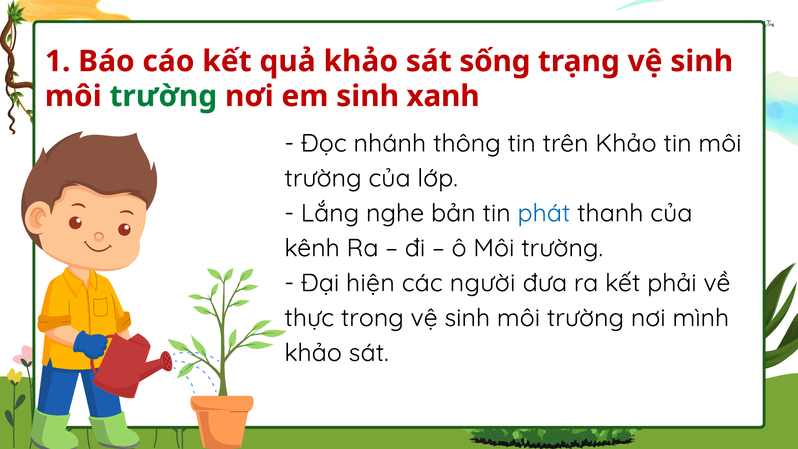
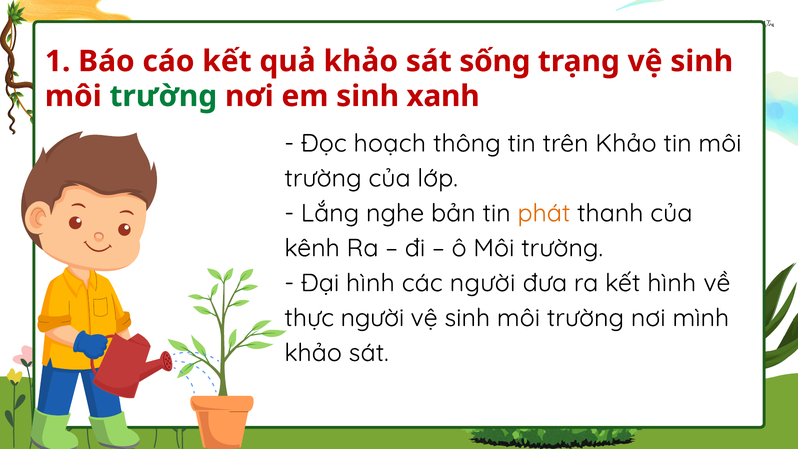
nhánh: nhánh -> hoạch
phát colour: blue -> orange
Đại hiện: hiện -> hình
kết phải: phải -> hình
thực trong: trong -> người
